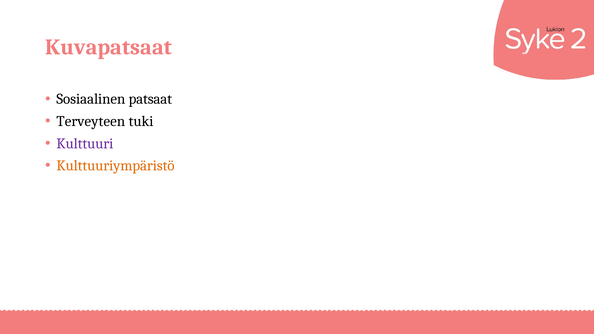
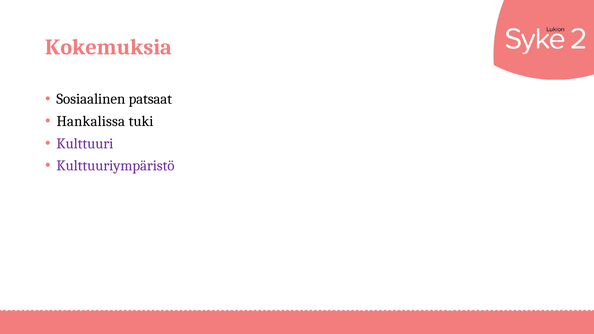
Kuvapatsaat: Kuvapatsaat -> Kokemuksia
Terveyteen: Terveyteen -> Hankalissa
Kulttuuriympäristö colour: orange -> purple
